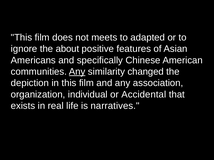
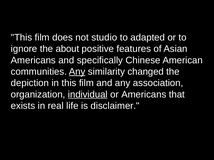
meets: meets -> studio
individual underline: none -> present
or Accidental: Accidental -> Americans
narratives: narratives -> disclaimer
